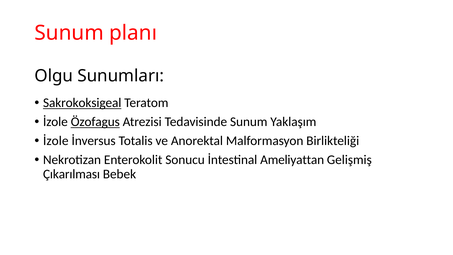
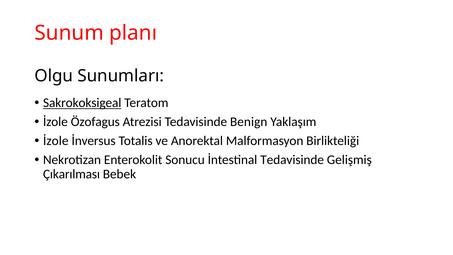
Özofagus underline: present -> none
Tedavisinde Sunum: Sunum -> Benign
İntestinal Ameliyattan: Ameliyattan -> Tedavisinde
